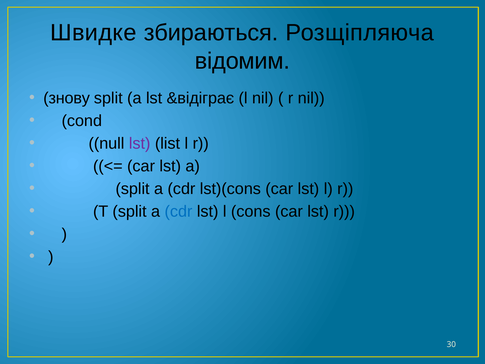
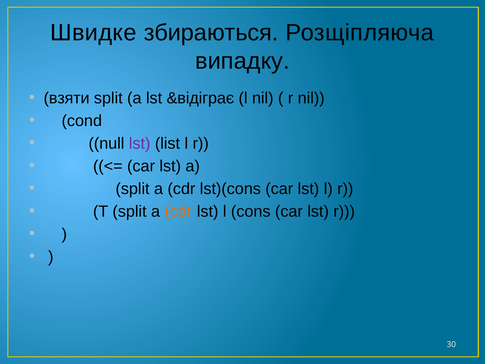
відомим: відомим -> випадку
знову: знову -> взяти
cdr at (178, 211) colour: blue -> orange
